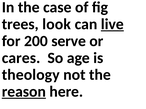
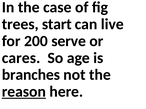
look: look -> start
live underline: present -> none
theology: theology -> branches
